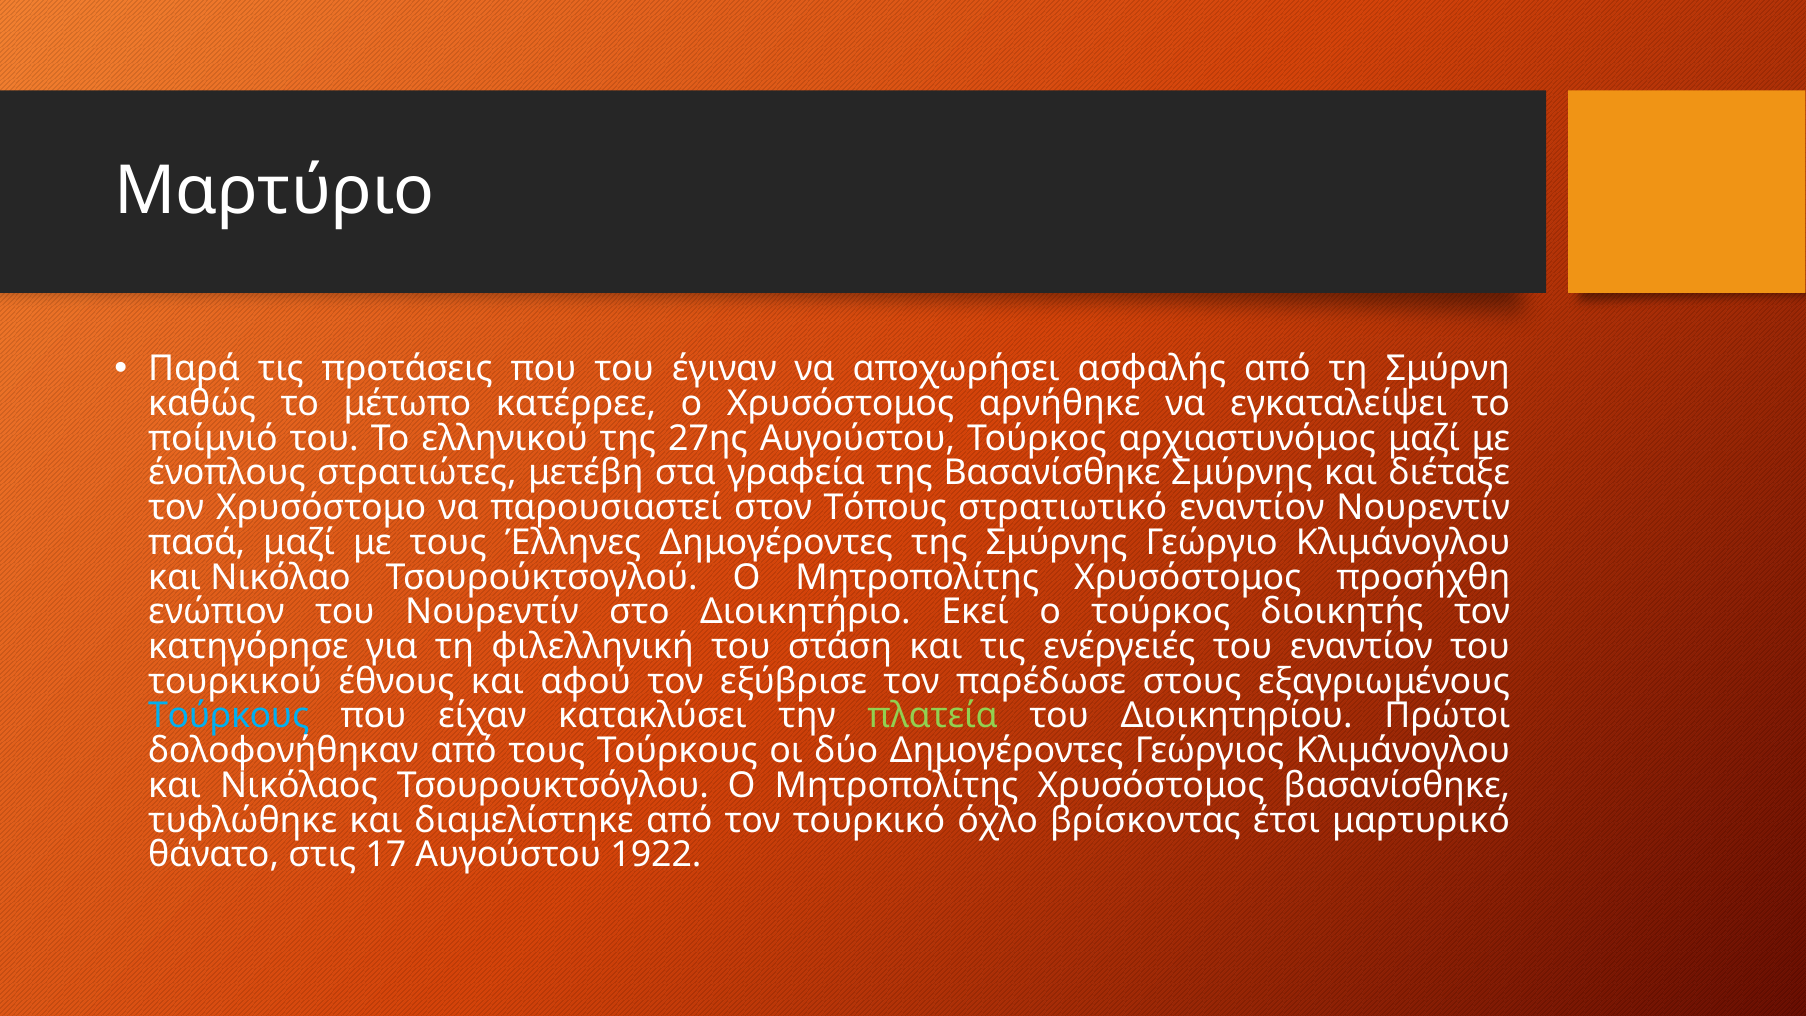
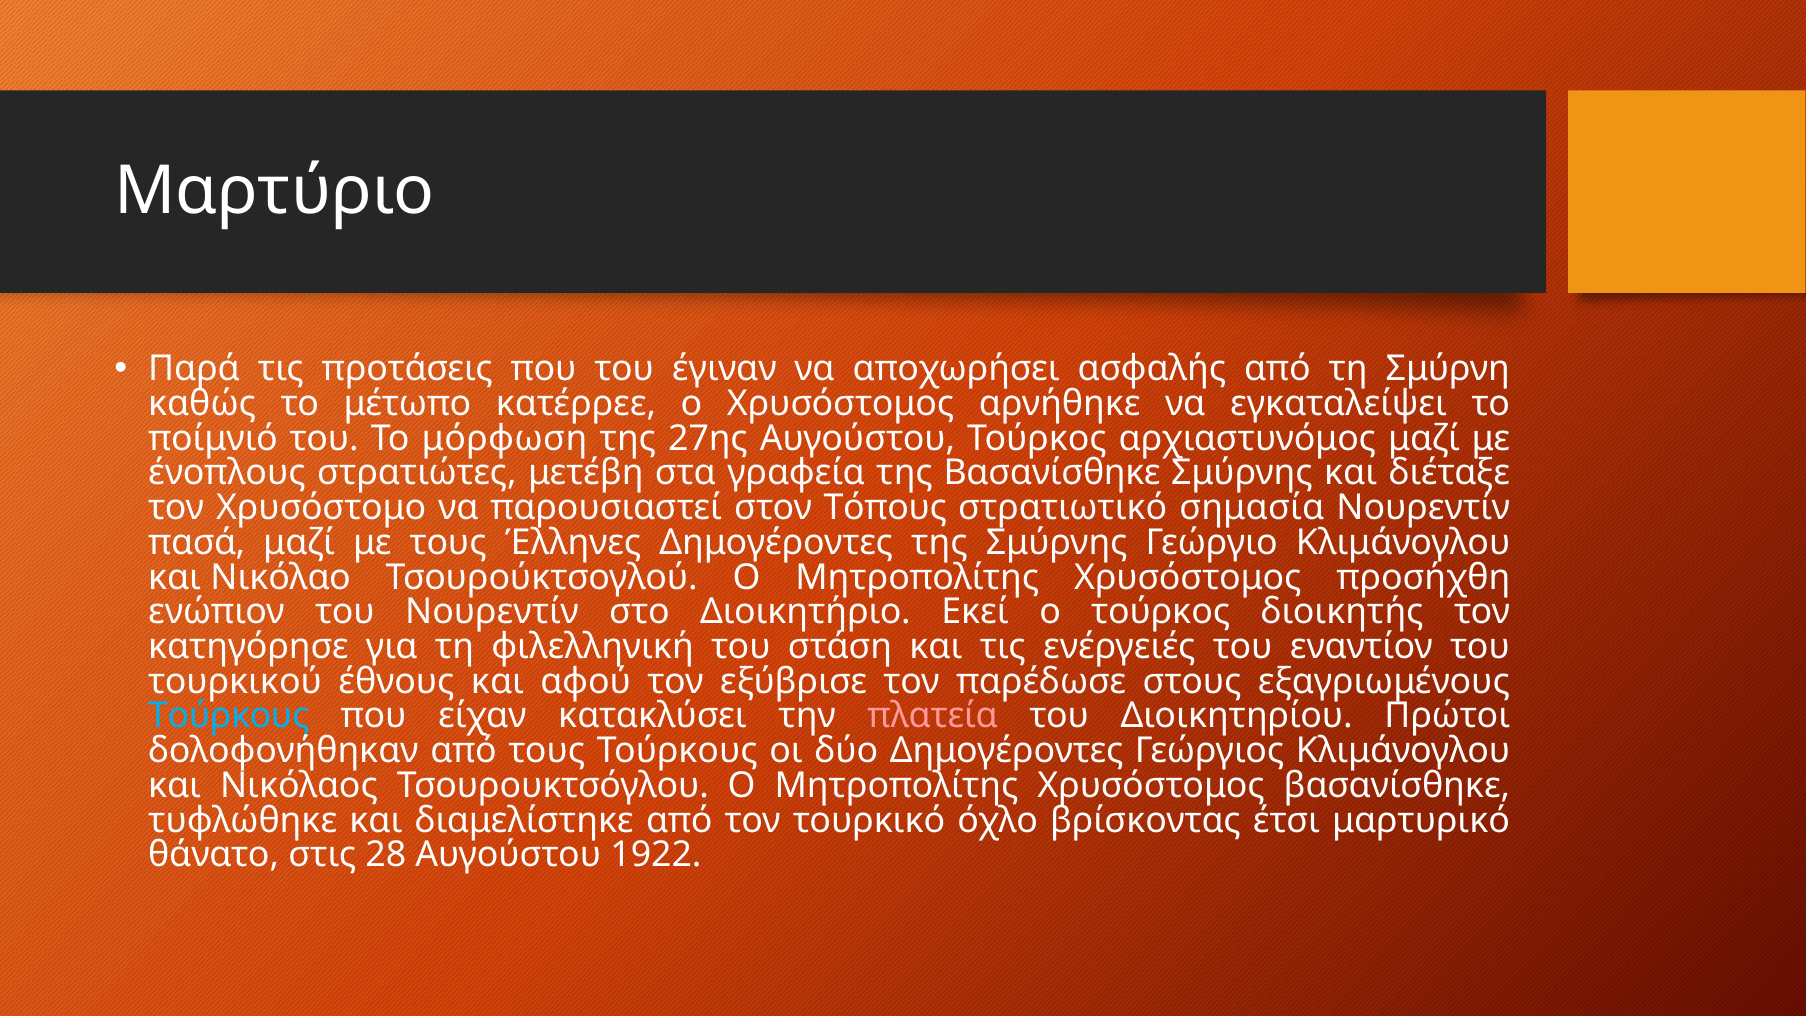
ελληνικού: ελληνικού -> μόρφωση
στρατιωτικό εναντίον: εναντίον -> σημασία
πλατεία colour: light green -> pink
17: 17 -> 28
